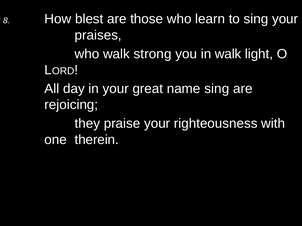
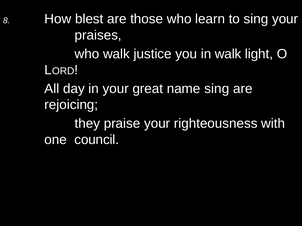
strong: strong -> justice
therein: therein -> council
